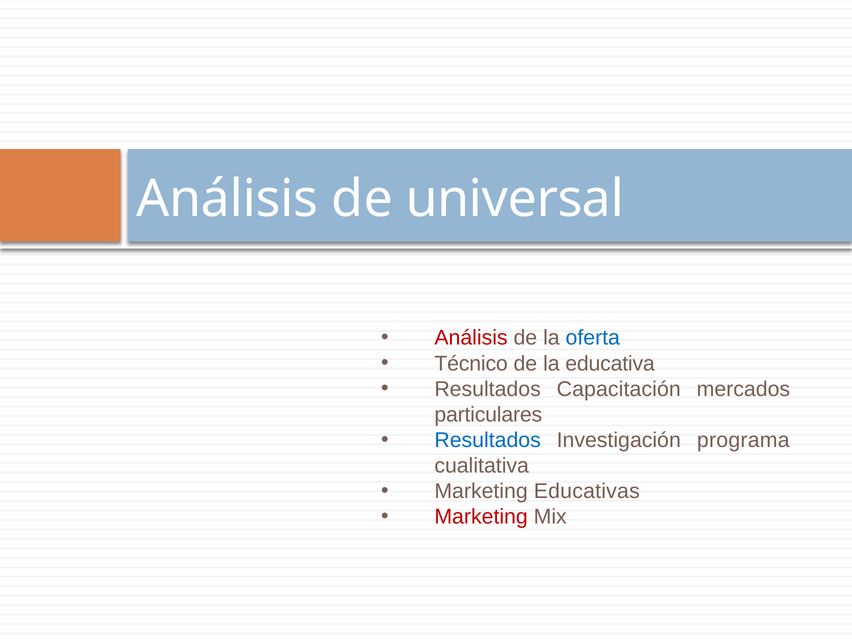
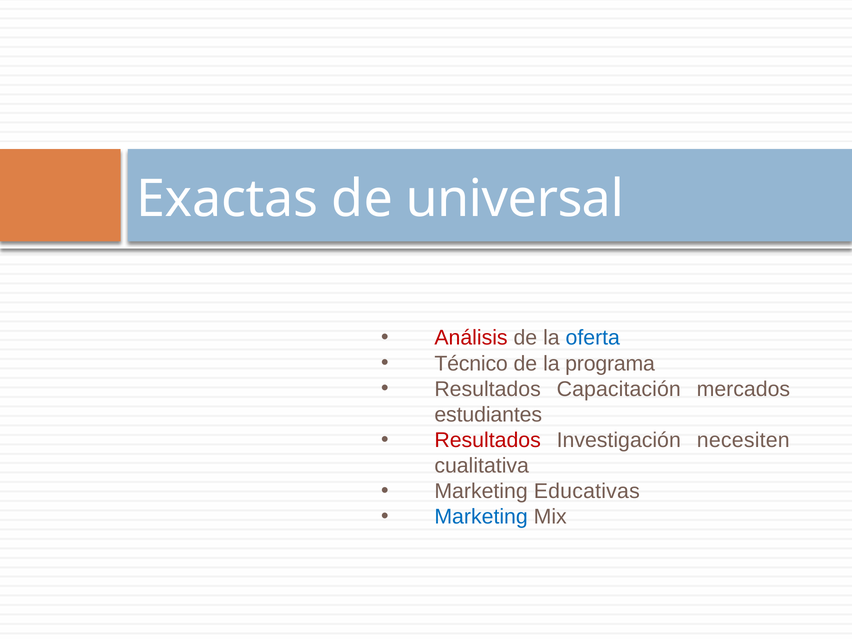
Análisis at (227, 199): Análisis -> Exactas
educativa: educativa -> programa
particulares: particulares -> estudiantes
Resultados at (488, 440) colour: blue -> red
programa: programa -> necesiten
Marketing at (481, 517) colour: red -> blue
